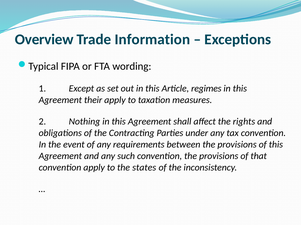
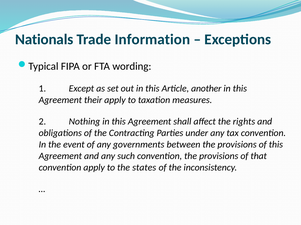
Overview: Overview -> Nationals
regimes: regimes -> another
requirements: requirements -> governments
